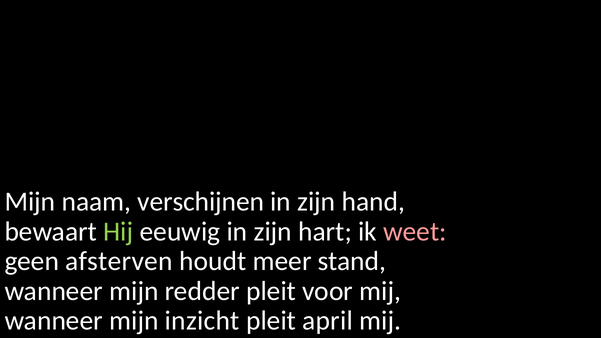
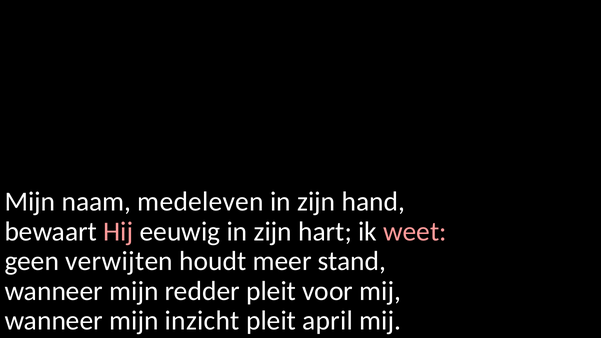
verschijnen: verschijnen -> medeleven
Hij colour: light green -> pink
afsterven: afsterven -> verwijten
